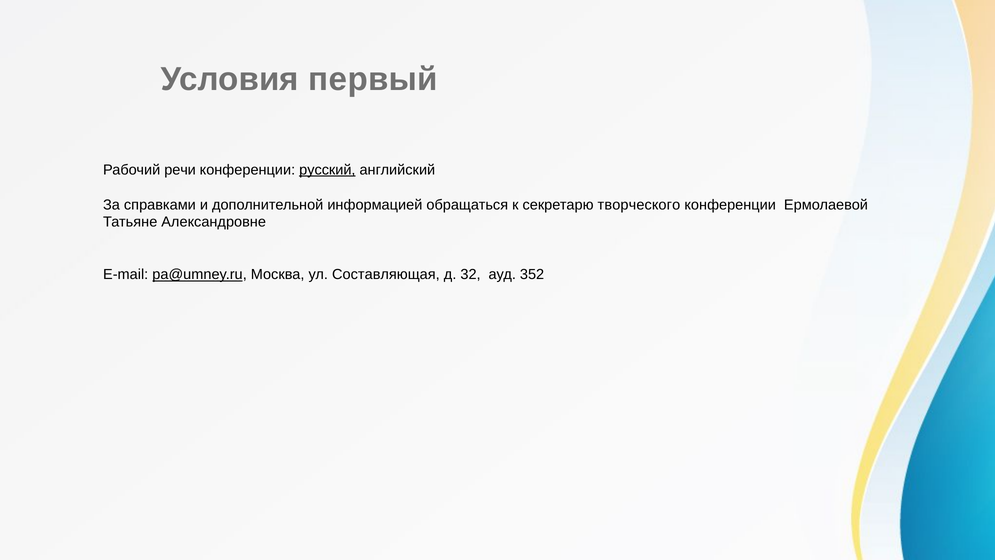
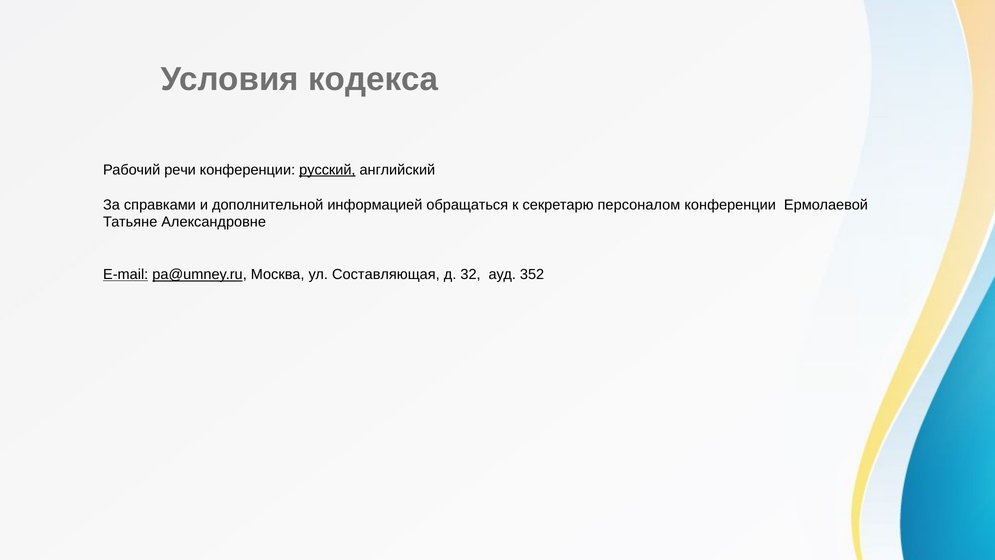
первый: первый -> кодекса
творческого: творческого -> персоналом
E-mail underline: none -> present
